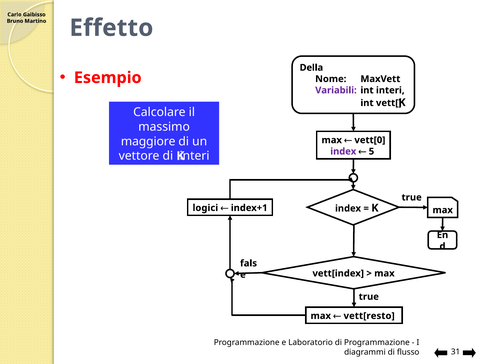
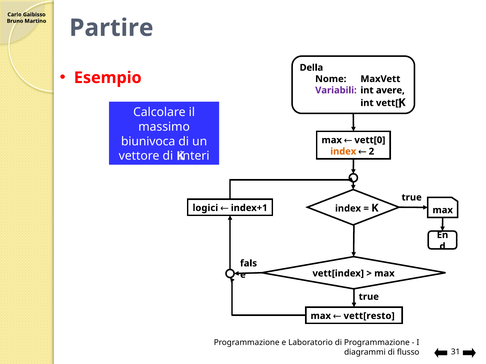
Effetto: Effetto -> Partire
int interi: interi -> avere
maggiore: maggiore -> biunivoca
index at (343, 152) colour: purple -> orange
5: 5 -> 2
